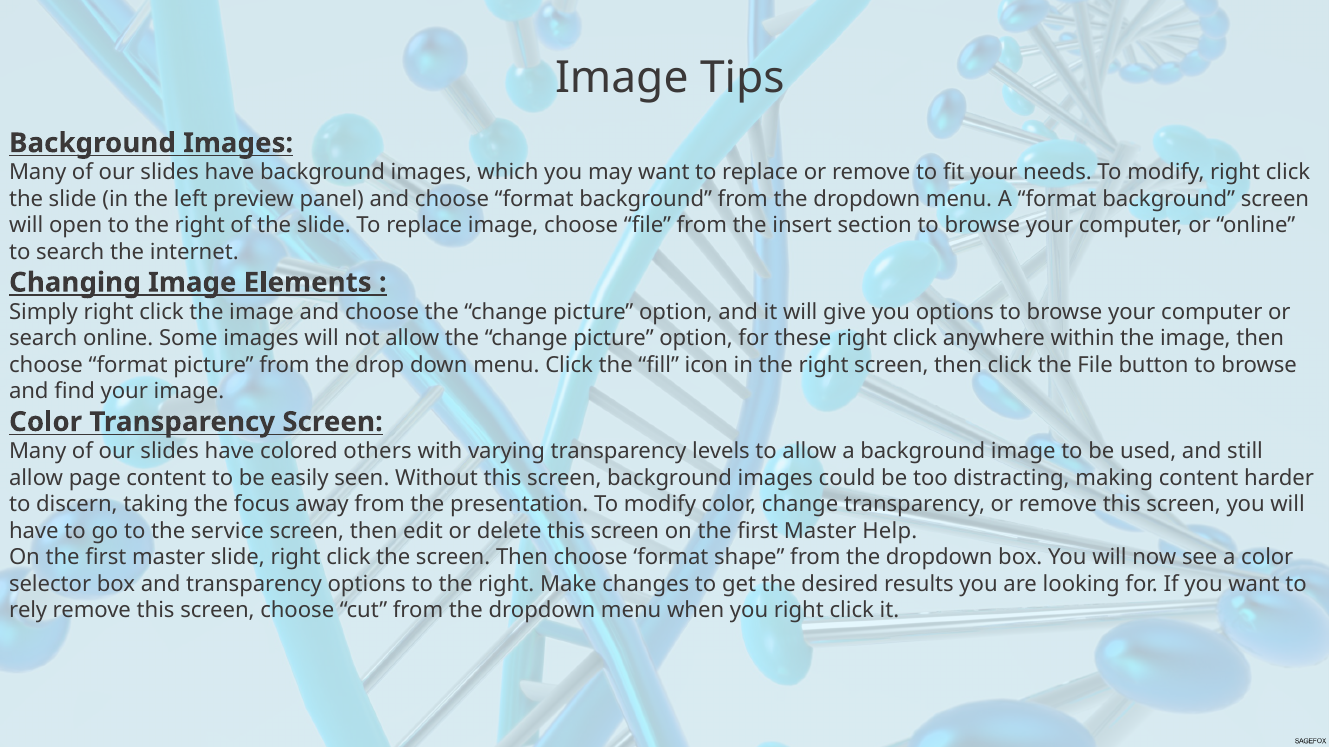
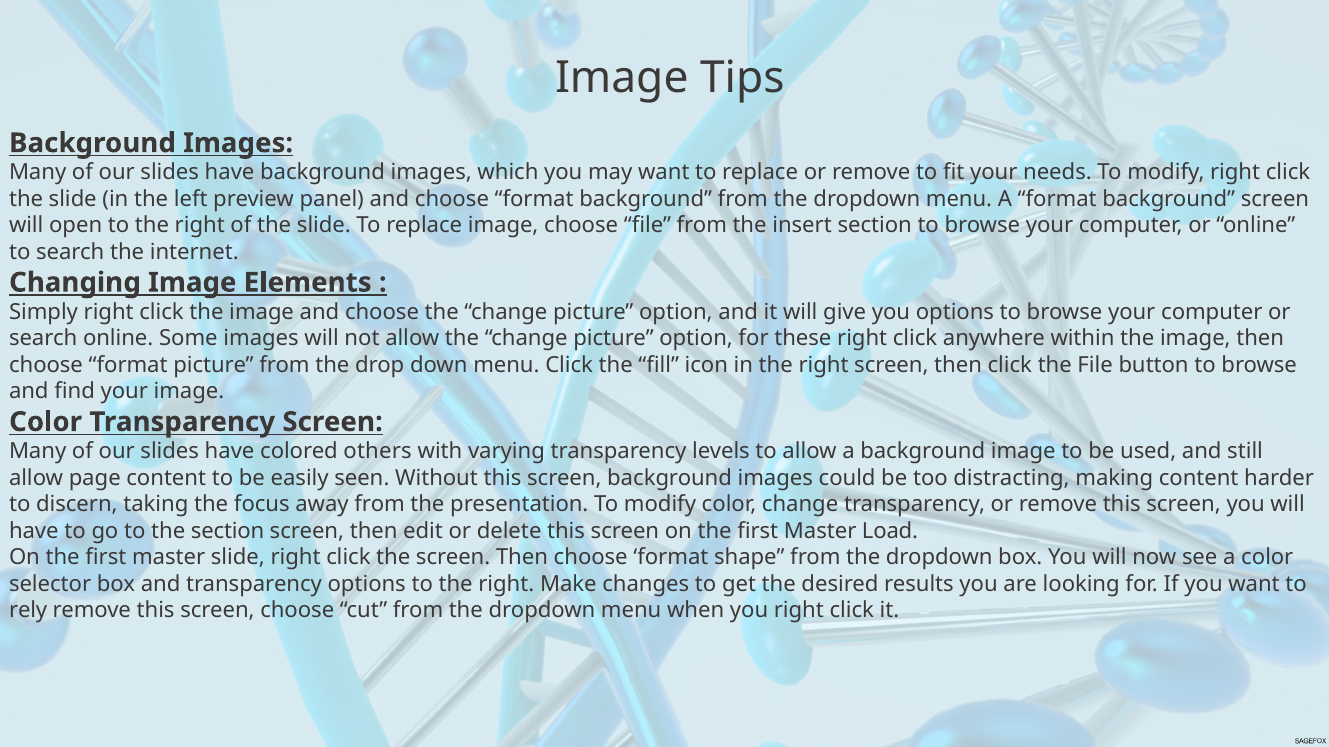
the service: service -> section
Help: Help -> Load
